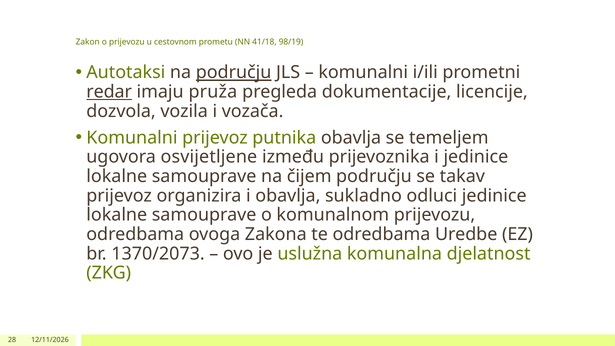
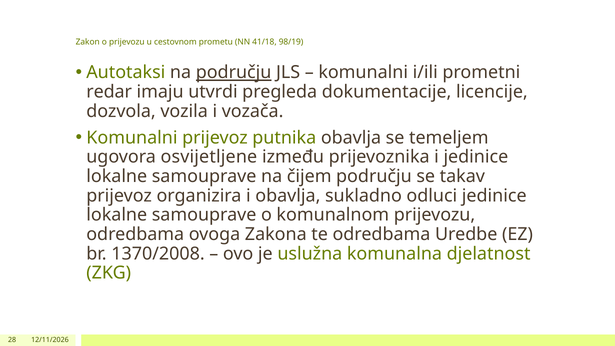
redar underline: present -> none
pruža: pruža -> utvrdi
1370/2073: 1370/2073 -> 1370/2008
